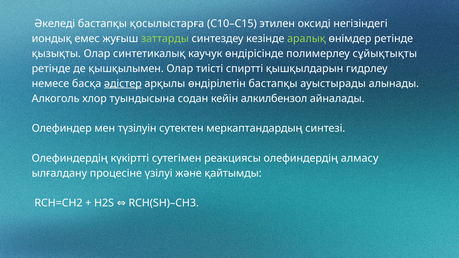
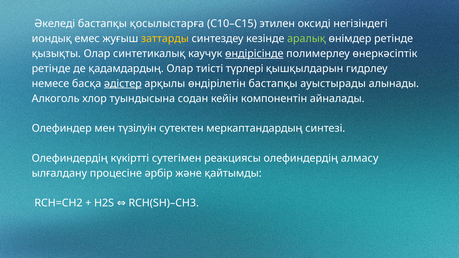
заттарды colour: light green -> yellow
өндірісінде underline: none -> present
сұйықтықты: сұйықтықты -> өнеркәсіптік
қышқылымен: қышқылымен -> қадамдардың
спиртті: спиртті -> түрлері
алкилбензол: алкилбензол -> компонентін
үзілуі: үзілуі -> әрбір
